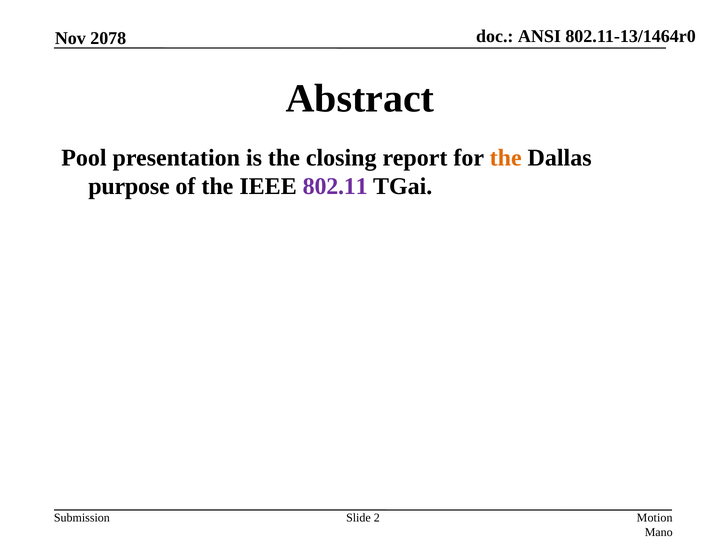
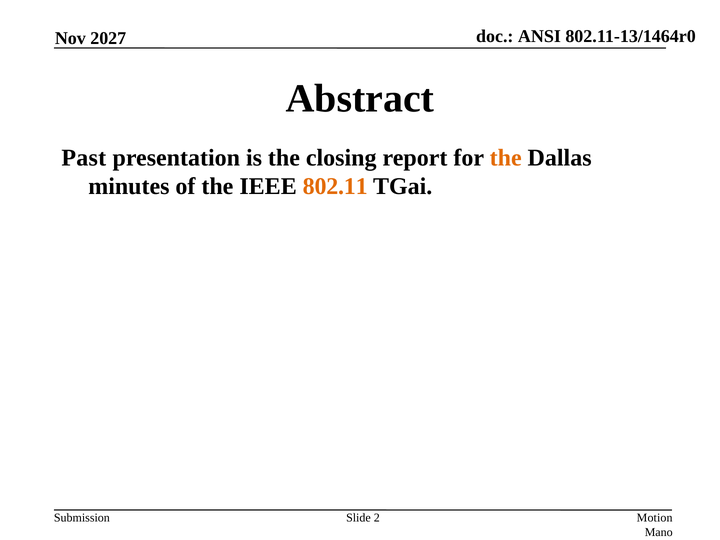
2078: 2078 -> 2027
Pool: Pool -> Past
purpose: purpose -> minutes
802.11 colour: purple -> orange
